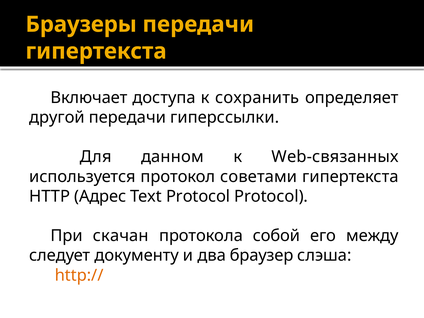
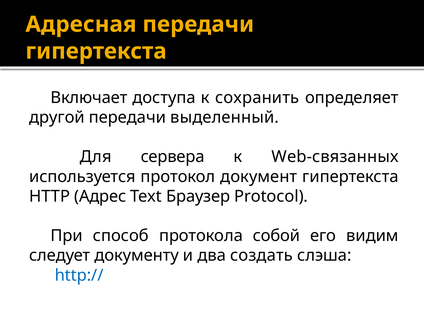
Браузеры: Браузеры -> Адресная
гиперссылки: гиперссылки -> выделенный
данном: данном -> сервера
советами: советами -> документ
Text Protocol: Protocol -> Браузер
скачан: скачан -> способ
между: между -> видим
браузер: браузер -> создать
http:// colour: orange -> blue
